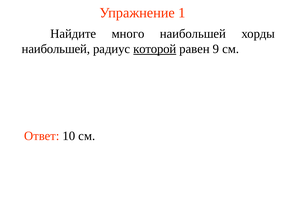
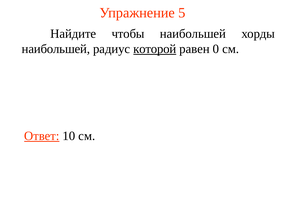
1: 1 -> 5
много: много -> чтобы
9: 9 -> 0
Ответ underline: none -> present
